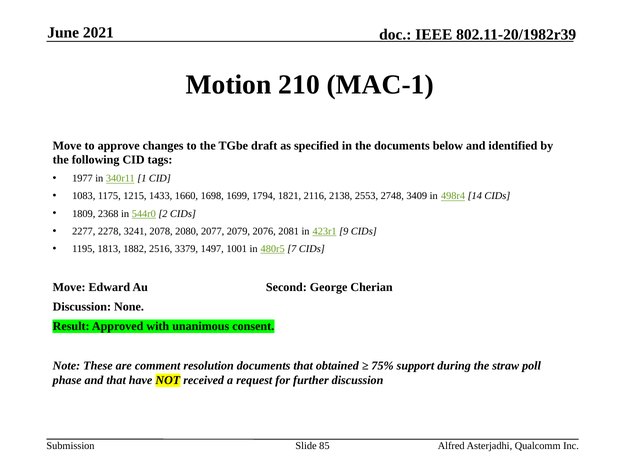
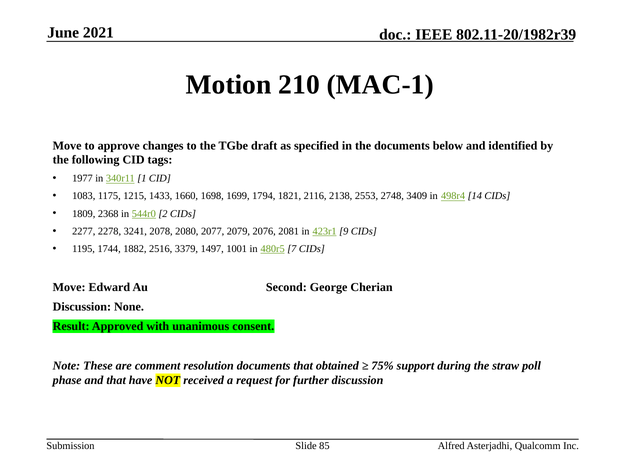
1813: 1813 -> 1744
